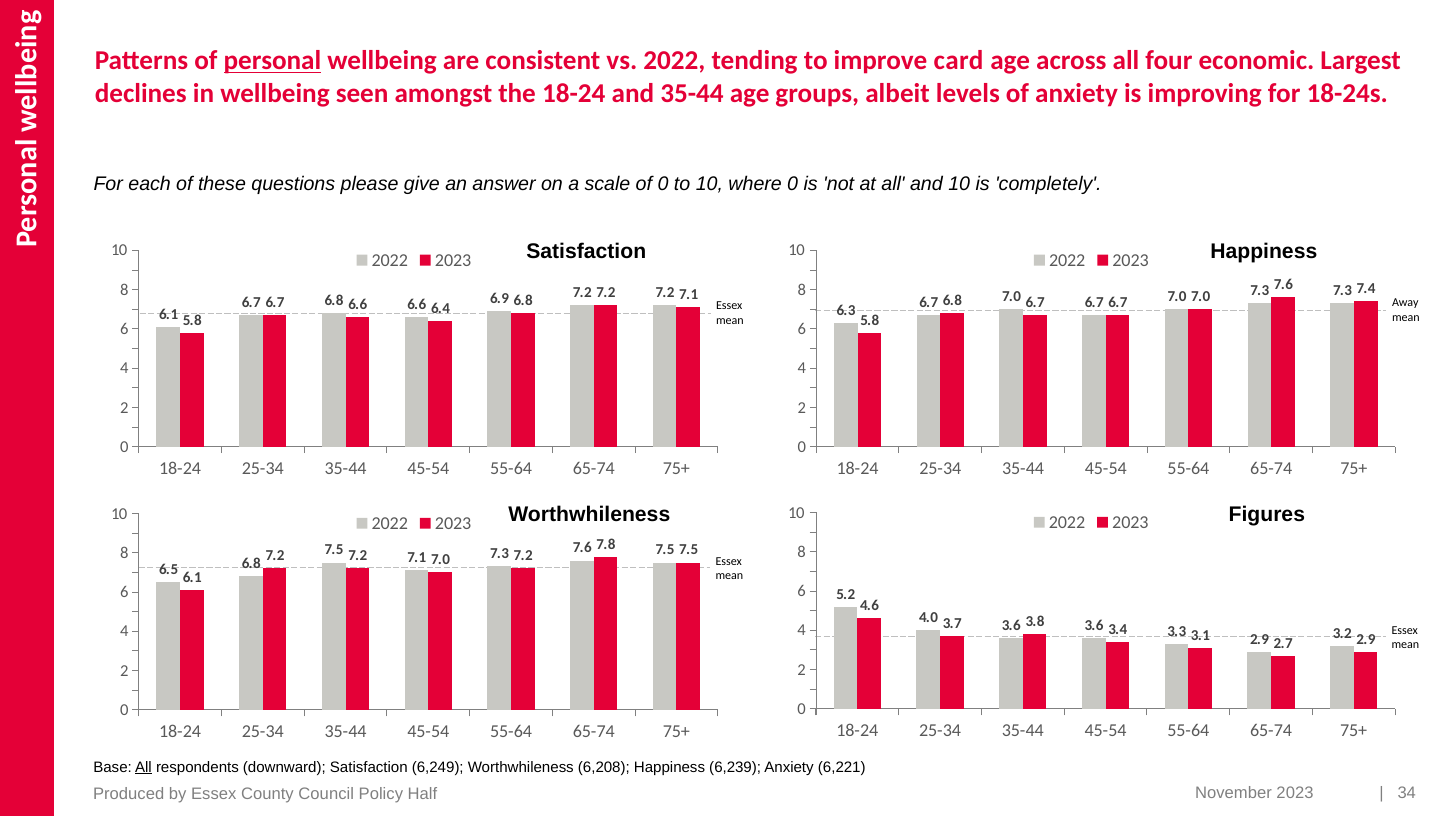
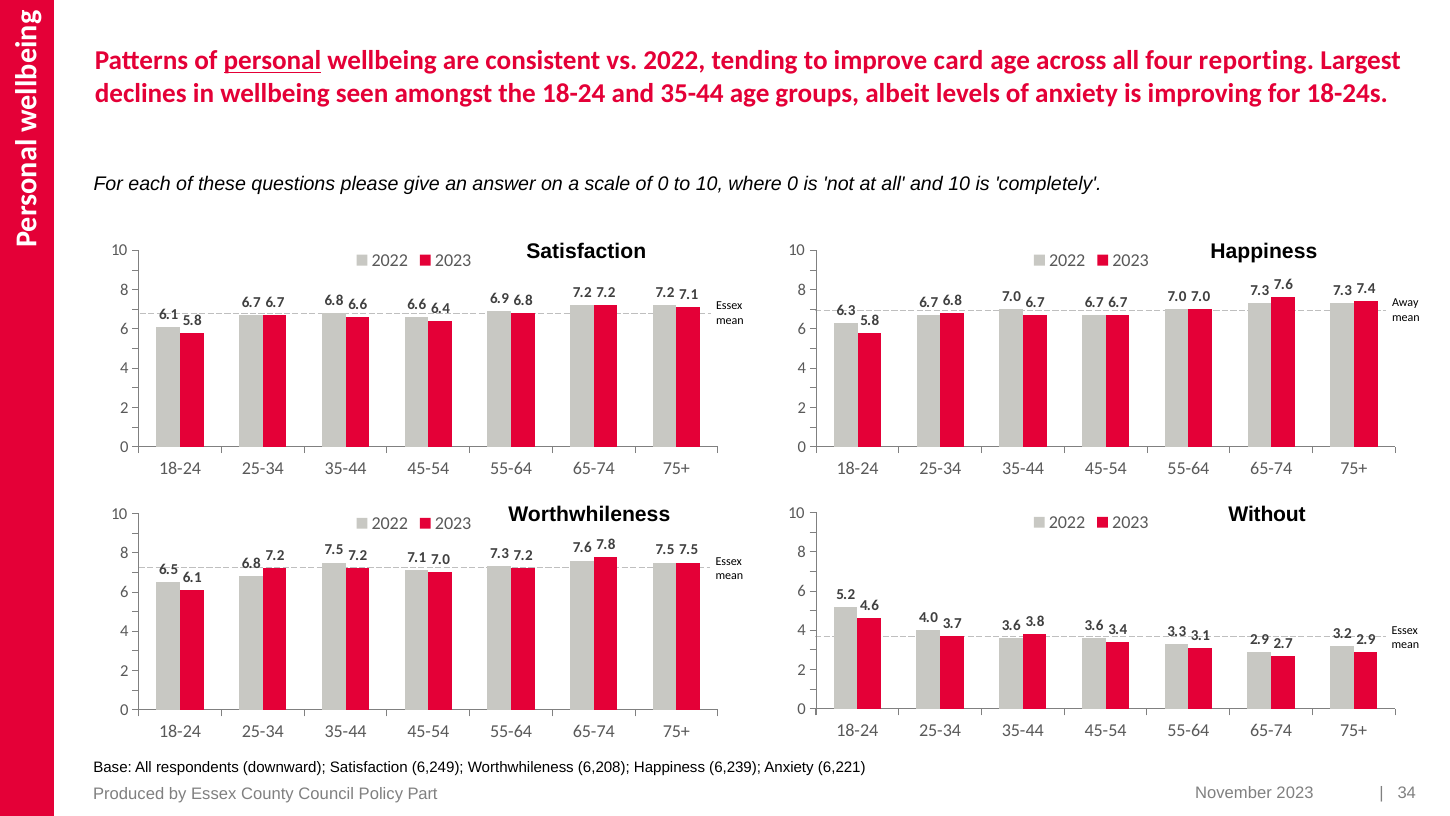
economic: economic -> reporting
Figures: Figures -> Without
All at (143, 767) underline: present -> none
Half: Half -> Part
